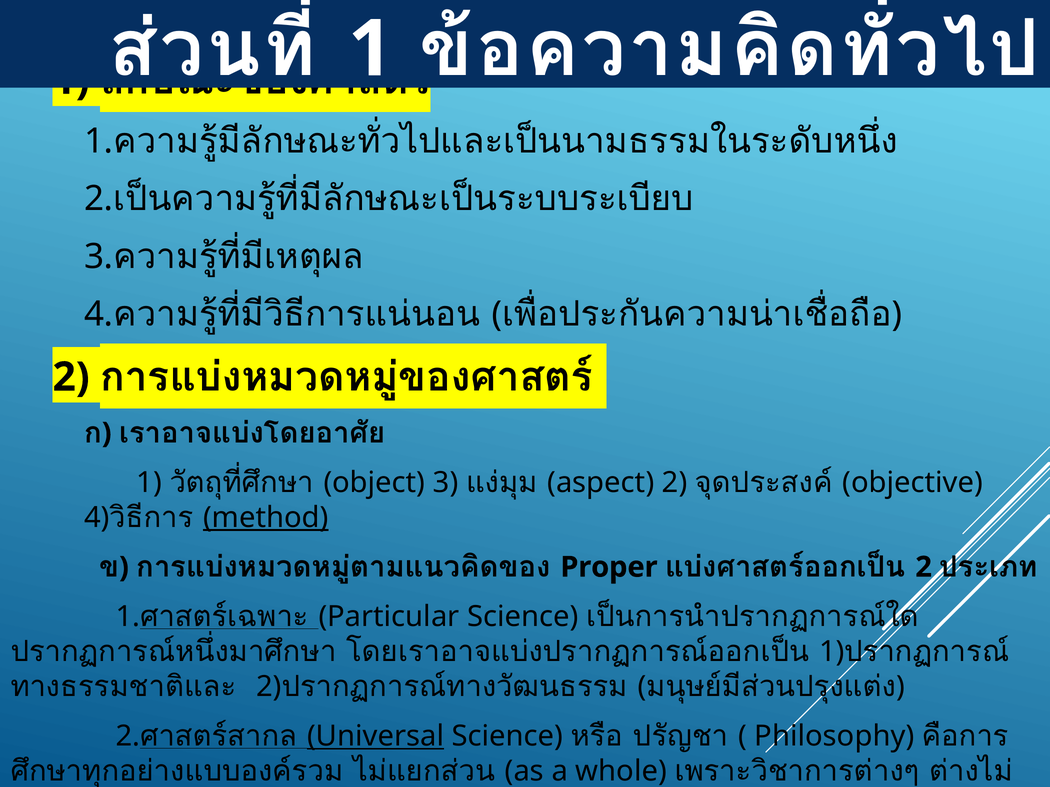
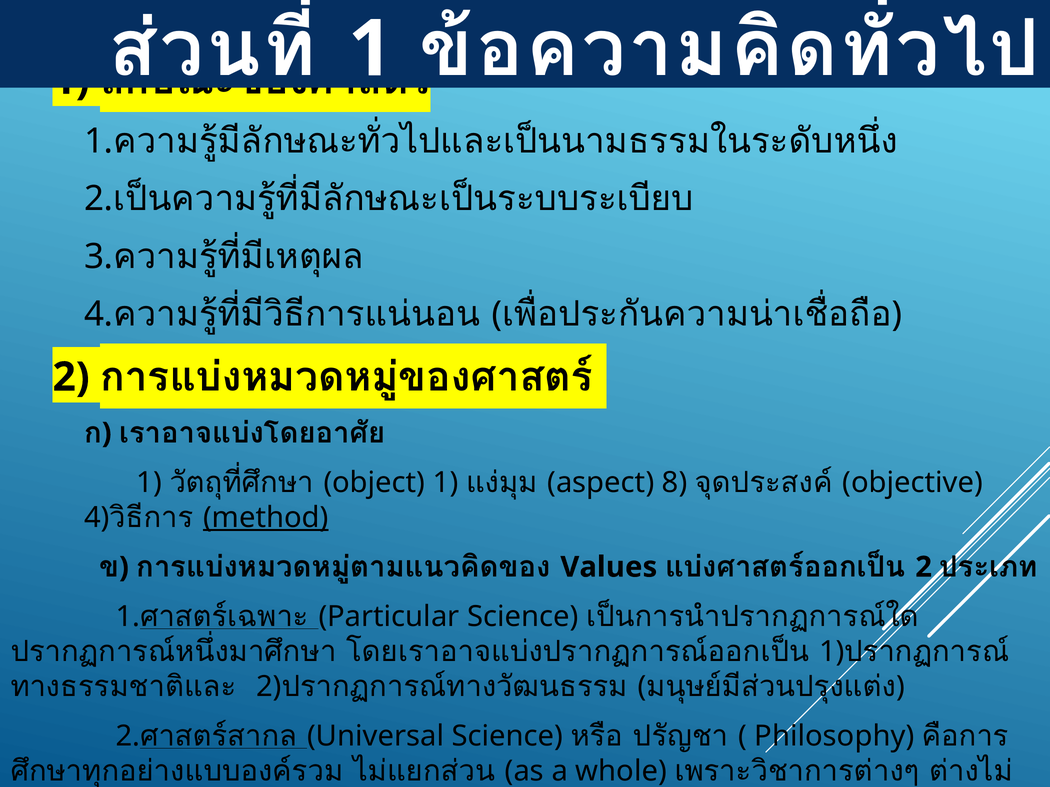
object 3: 3 -> 1
aspect 2: 2 -> 8
Proper: Proper -> Values
Universal underline: present -> none
